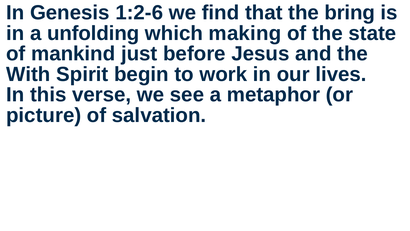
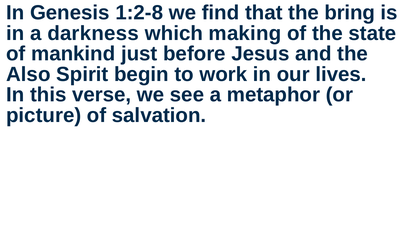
1:2-6: 1:2-6 -> 1:2-8
unfolding: unfolding -> darkness
With: With -> Also
